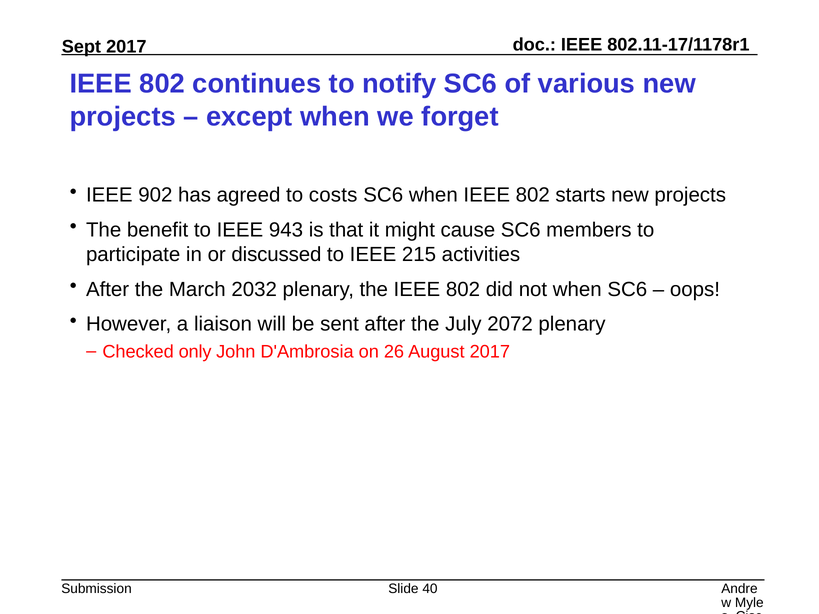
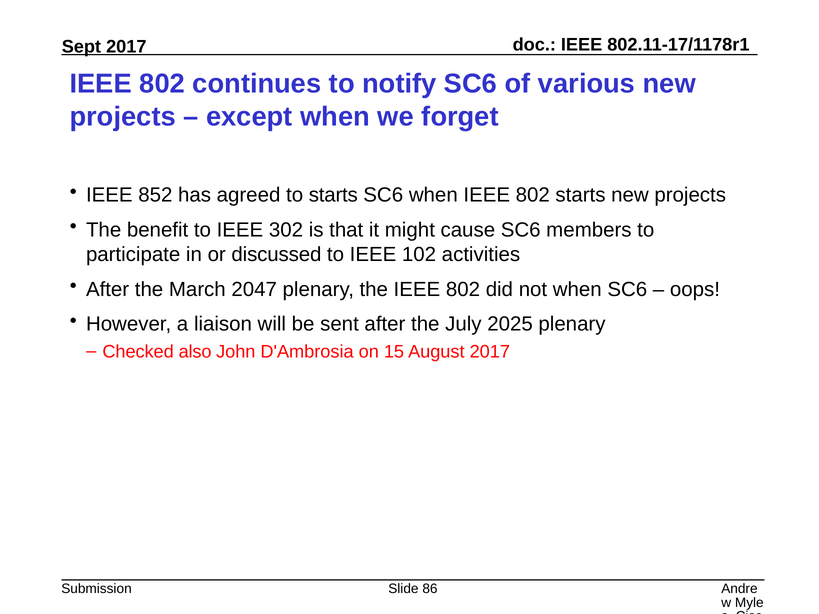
902: 902 -> 852
to costs: costs -> starts
943: 943 -> 302
215: 215 -> 102
2032: 2032 -> 2047
2072: 2072 -> 2025
only: only -> also
26: 26 -> 15
40: 40 -> 86
